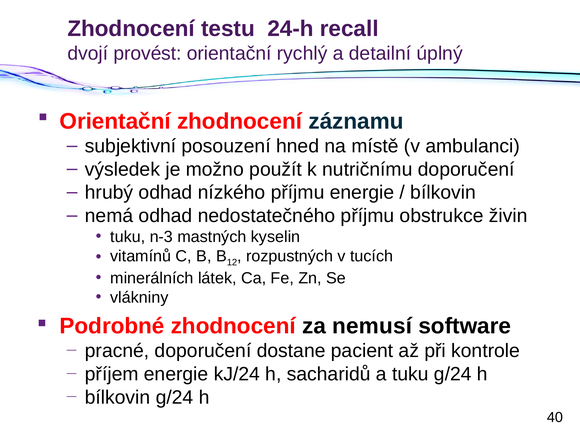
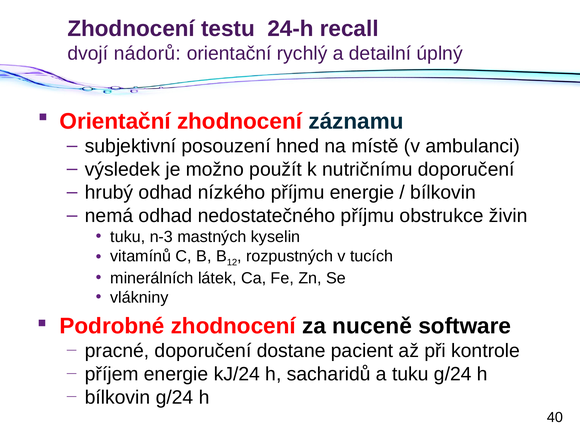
provést: provést -> nádorů
nemusí: nemusí -> nuceně
